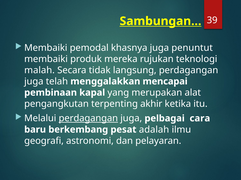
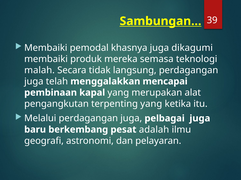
penuntut: penuntut -> dikagumi
rujukan: rujukan -> semasa
terpenting akhir: akhir -> yang
perdagangan at (88, 119) underline: present -> none
pelbagai cara: cara -> juga
